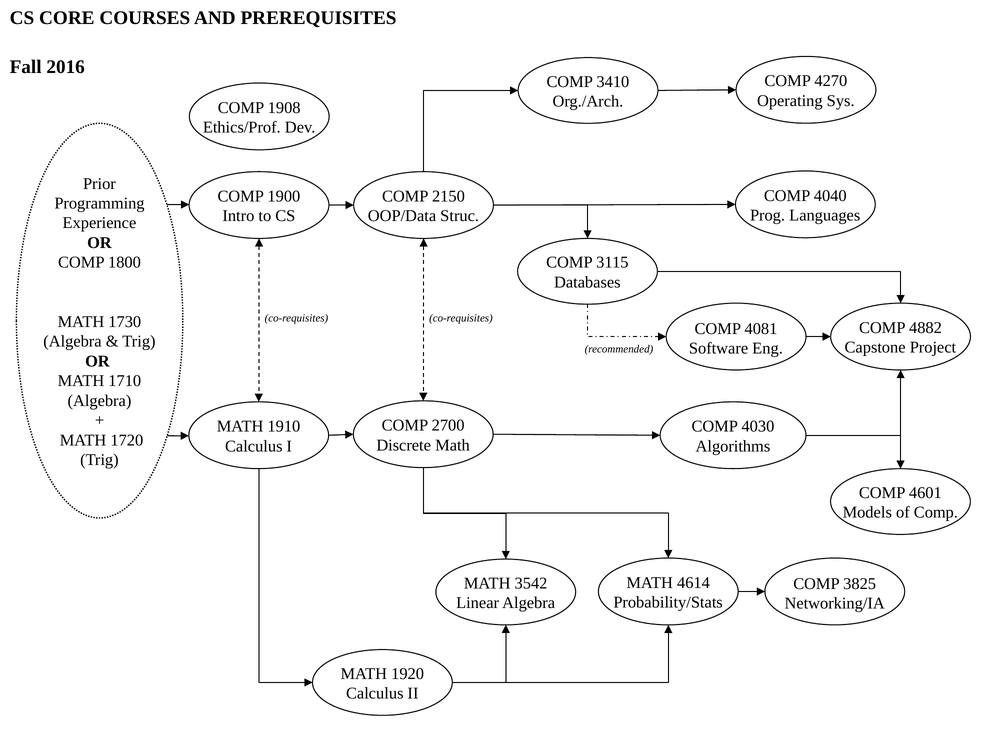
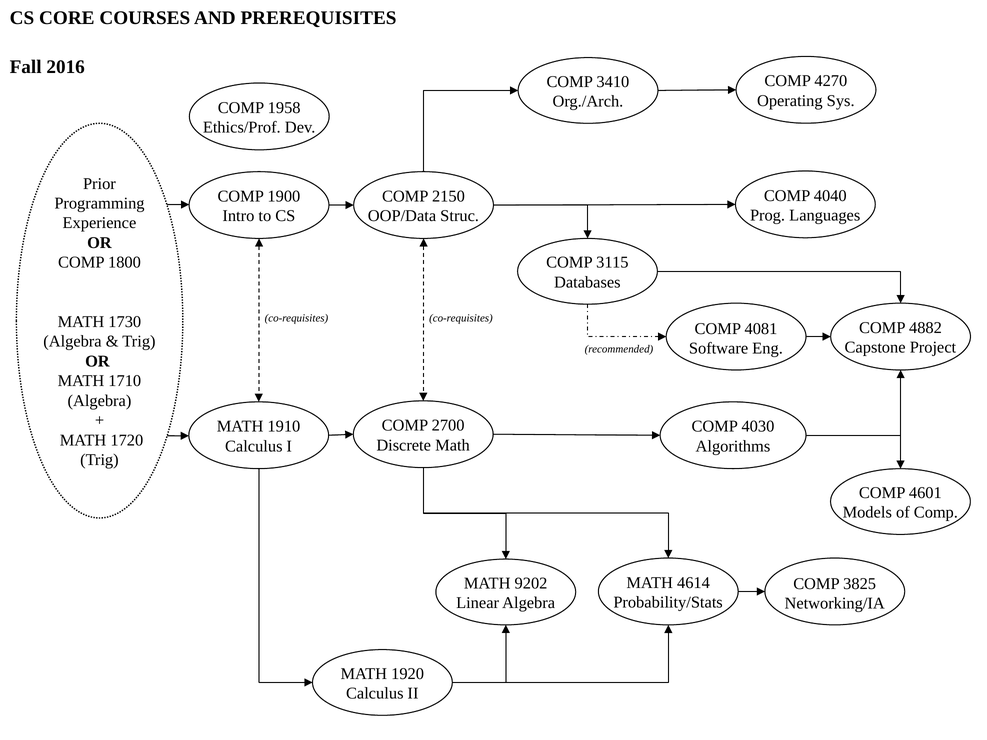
1908: 1908 -> 1958
3542: 3542 -> 9202
